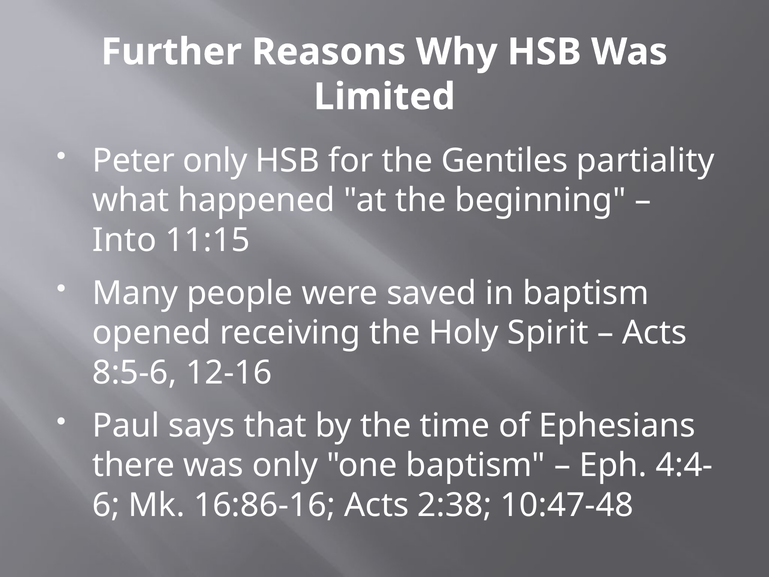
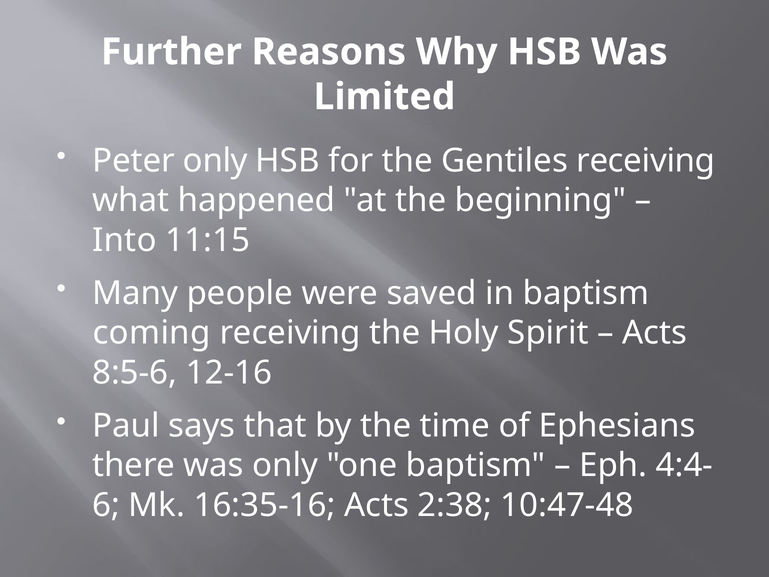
Gentiles partiality: partiality -> receiving
opened: opened -> coming
16:86-16: 16:86-16 -> 16:35-16
